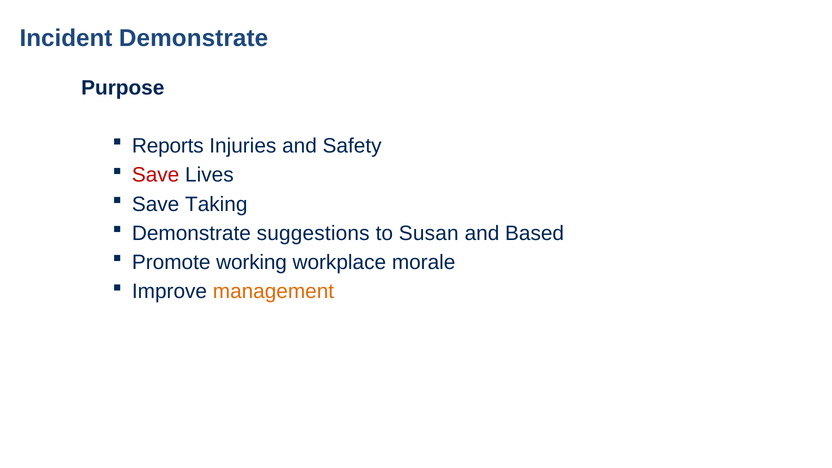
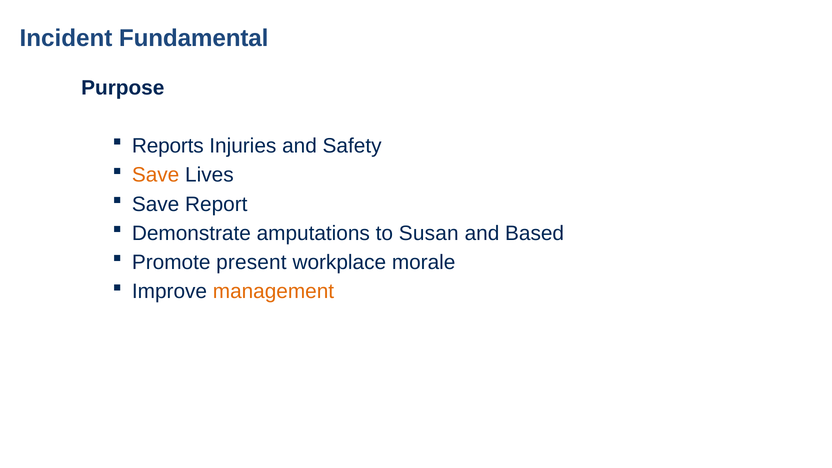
Incident Demonstrate: Demonstrate -> Fundamental
Save at (156, 175) colour: red -> orange
Taking: Taking -> Report
suggestions: suggestions -> amputations
working: working -> present
